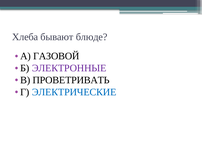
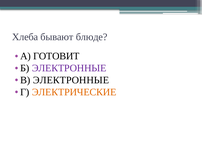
ГАЗОВОЙ: ГАЗОВОЙ -> ГОТОВИТ
В ПРОВЕТРИВАТЬ: ПРОВЕТРИВАТЬ -> ЭЛЕКТРОННЫЕ
ЭЛЕКТРИЧЕСКИЕ colour: blue -> orange
